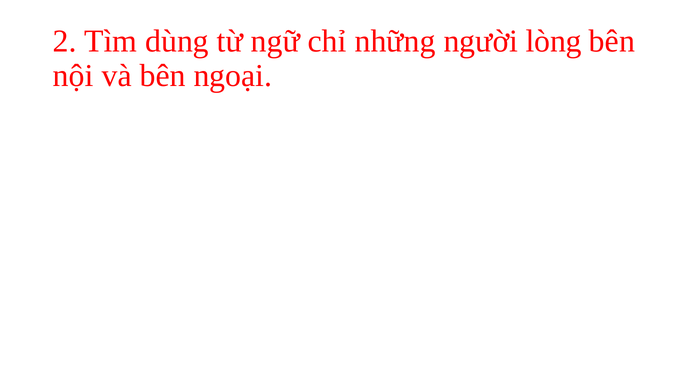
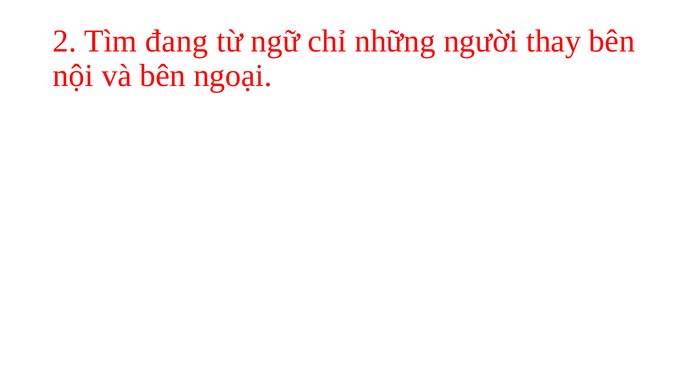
dùng: dùng -> đang
lòng: lòng -> thay
